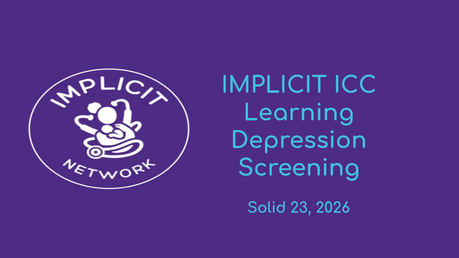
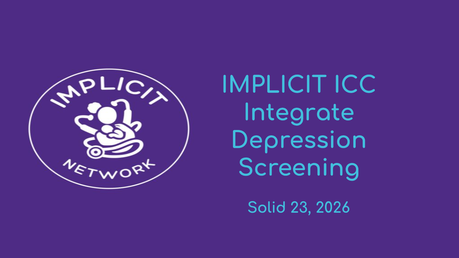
Learning: Learning -> Integrate
